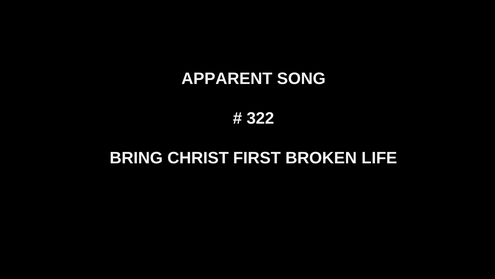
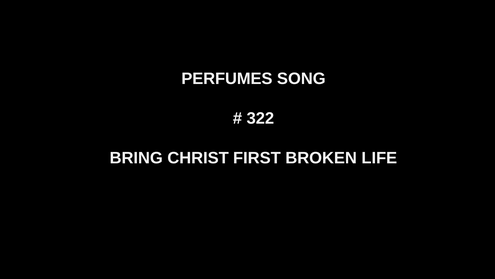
APPARENT: APPARENT -> PERFUMES
